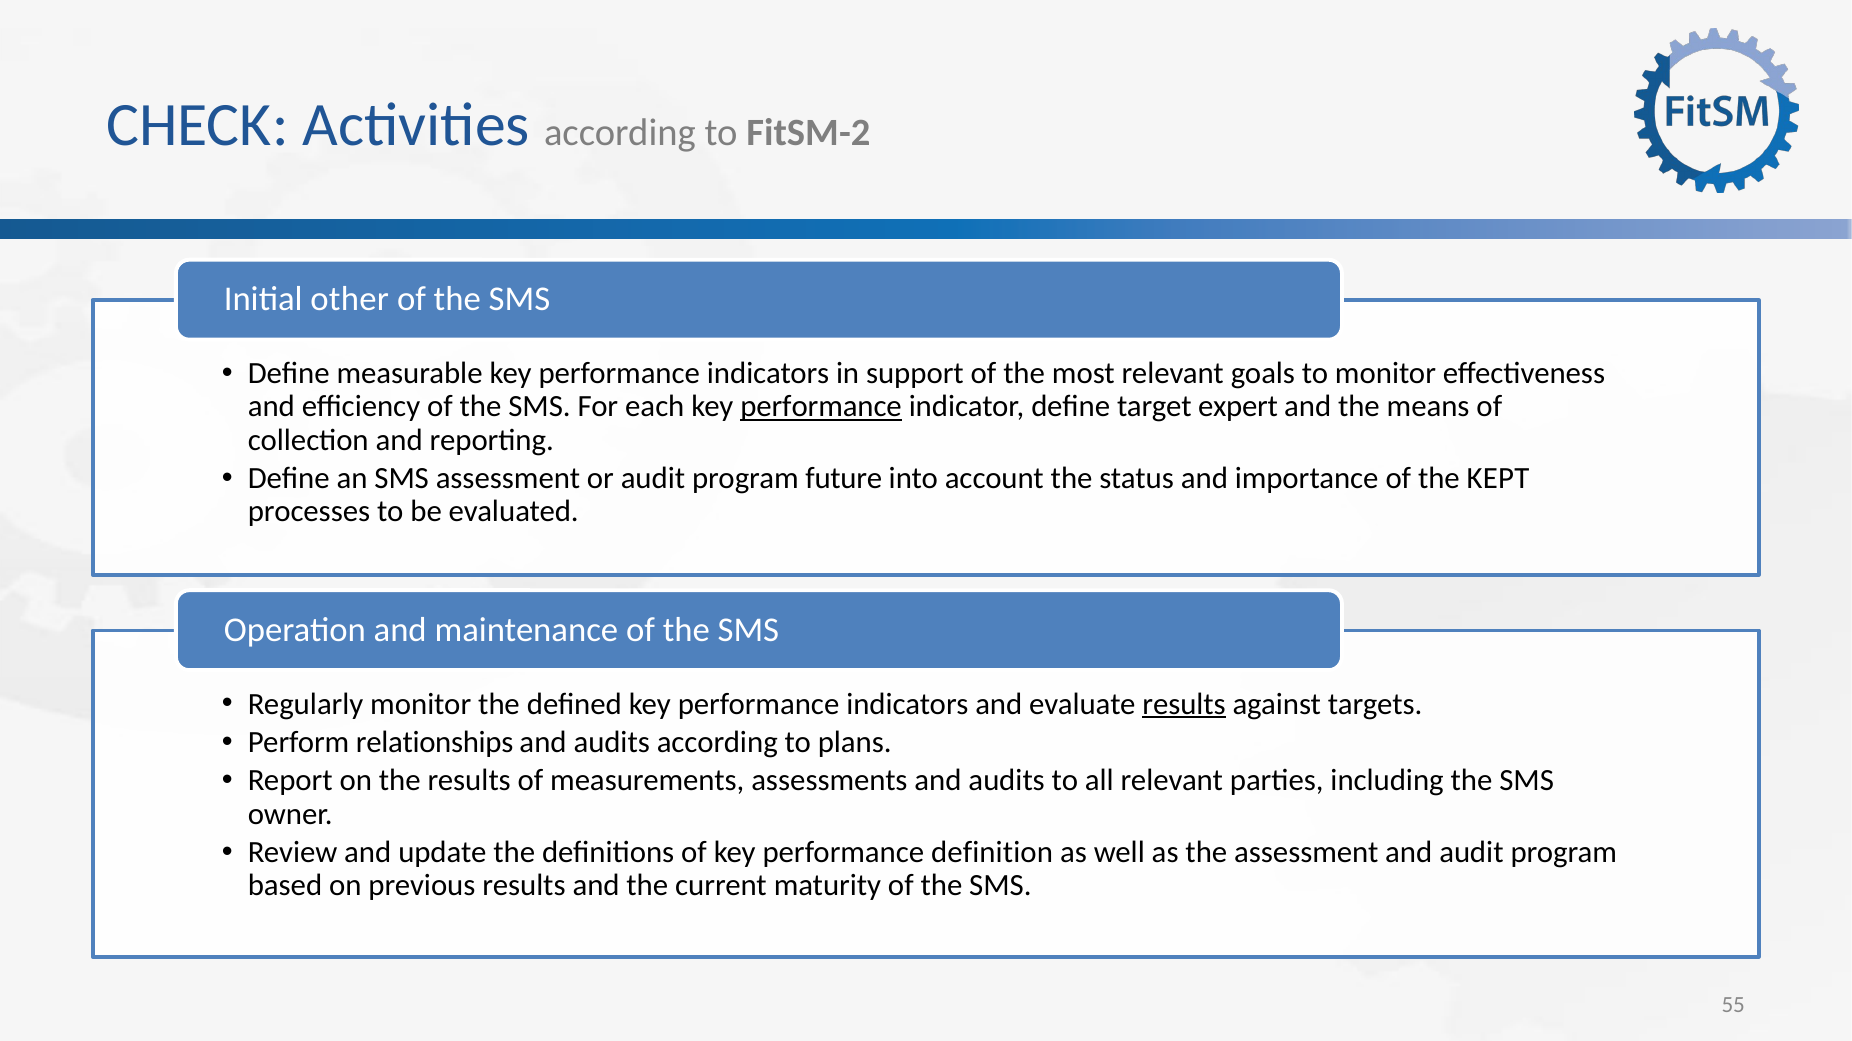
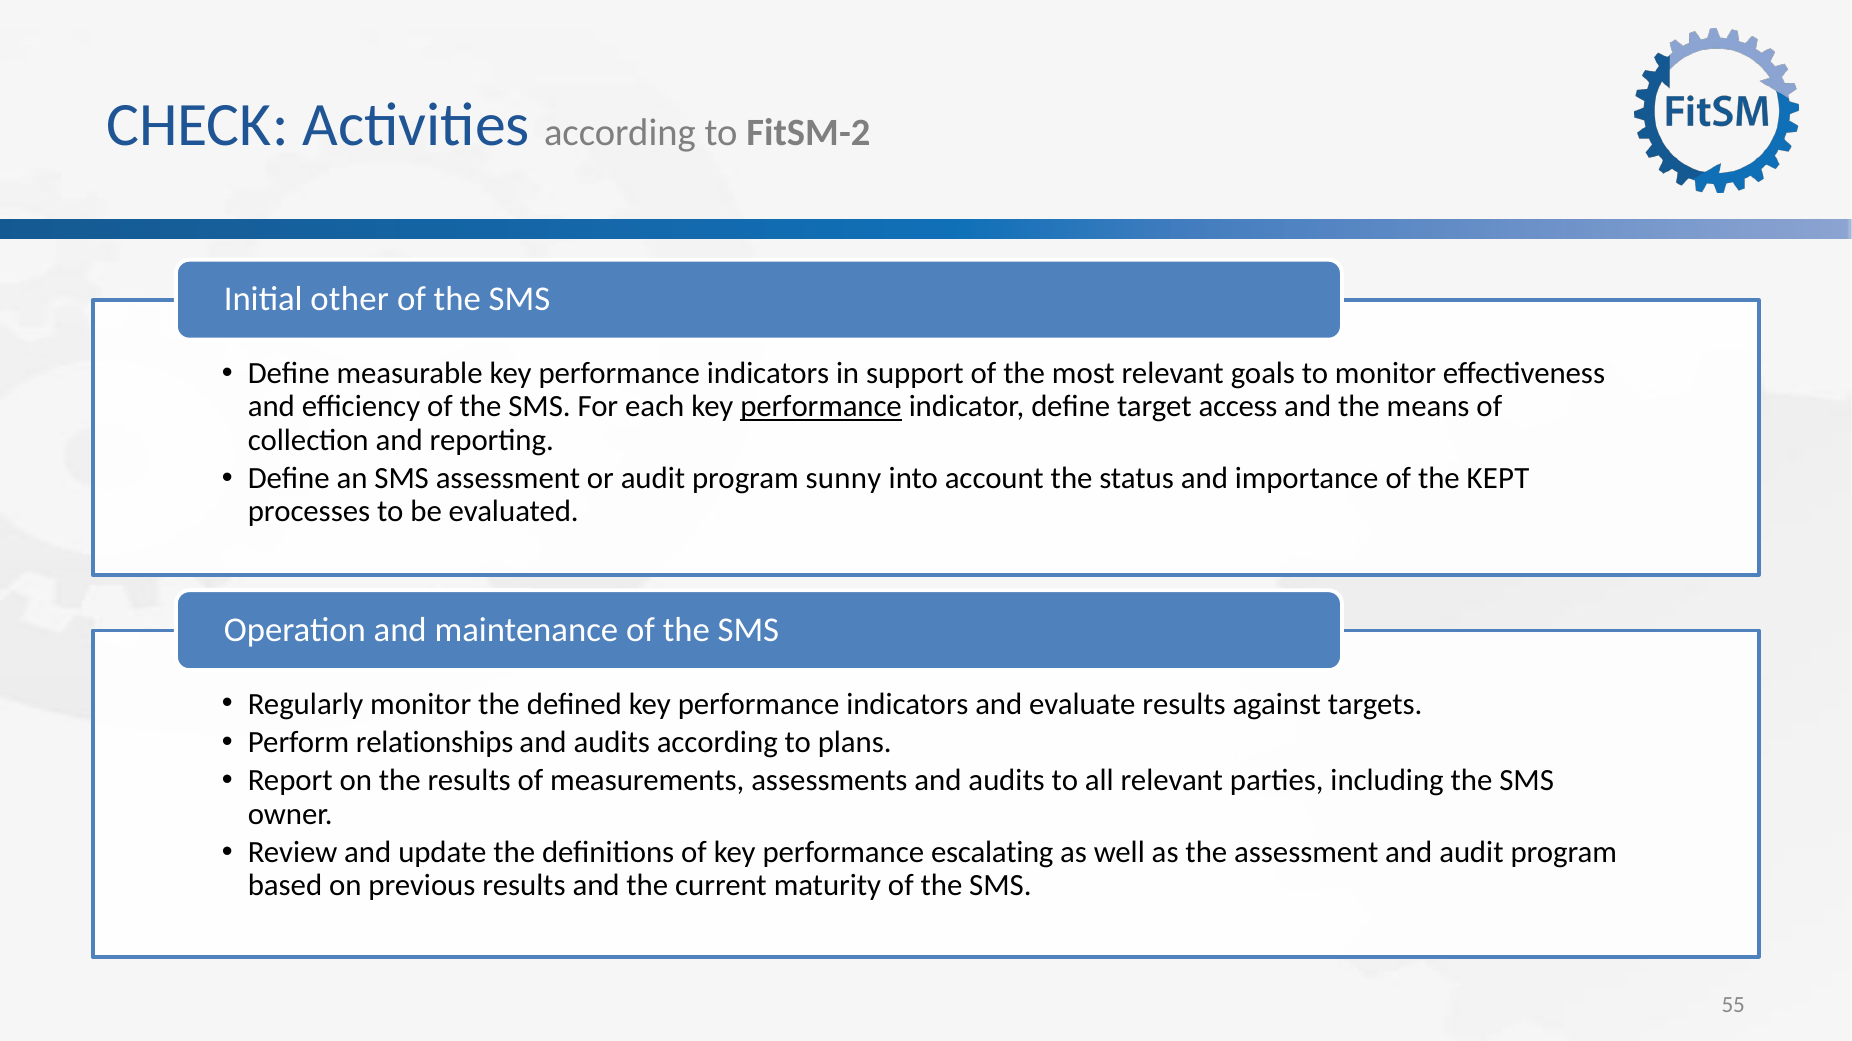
expert: expert -> access
future: future -> sunny
results at (1184, 704) underline: present -> none
definition: definition -> escalating
